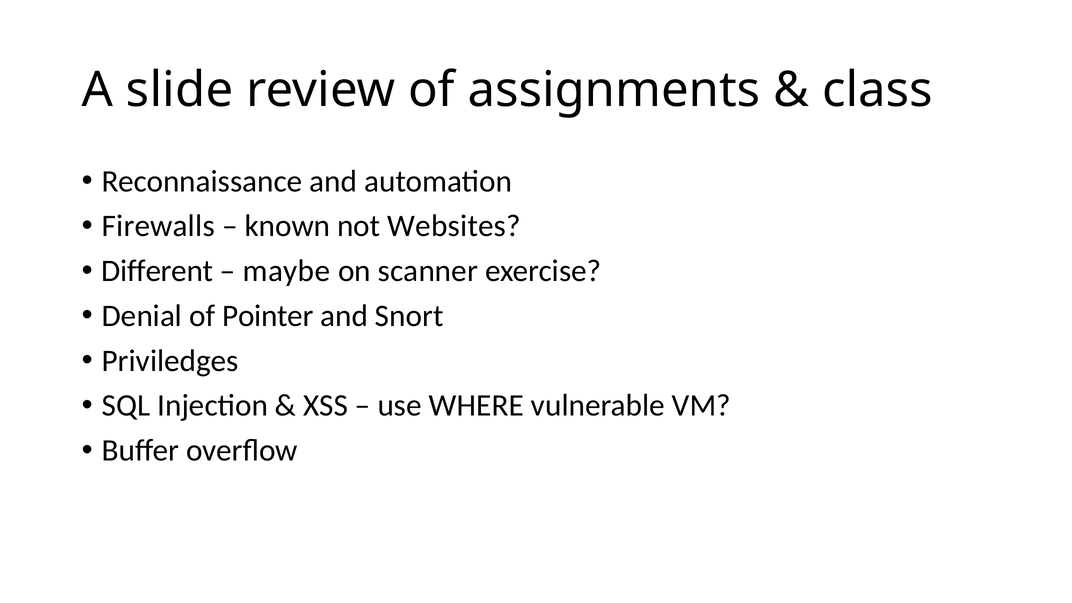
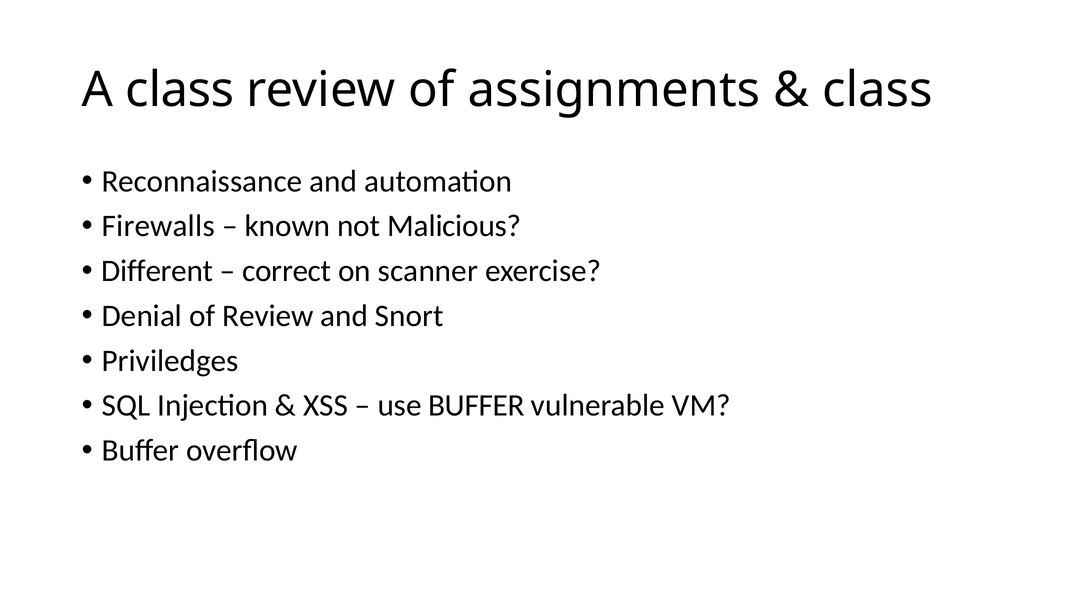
A slide: slide -> class
Websites: Websites -> Malicious
maybe: maybe -> correct
of Pointer: Pointer -> Review
use WHERE: WHERE -> BUFFER
